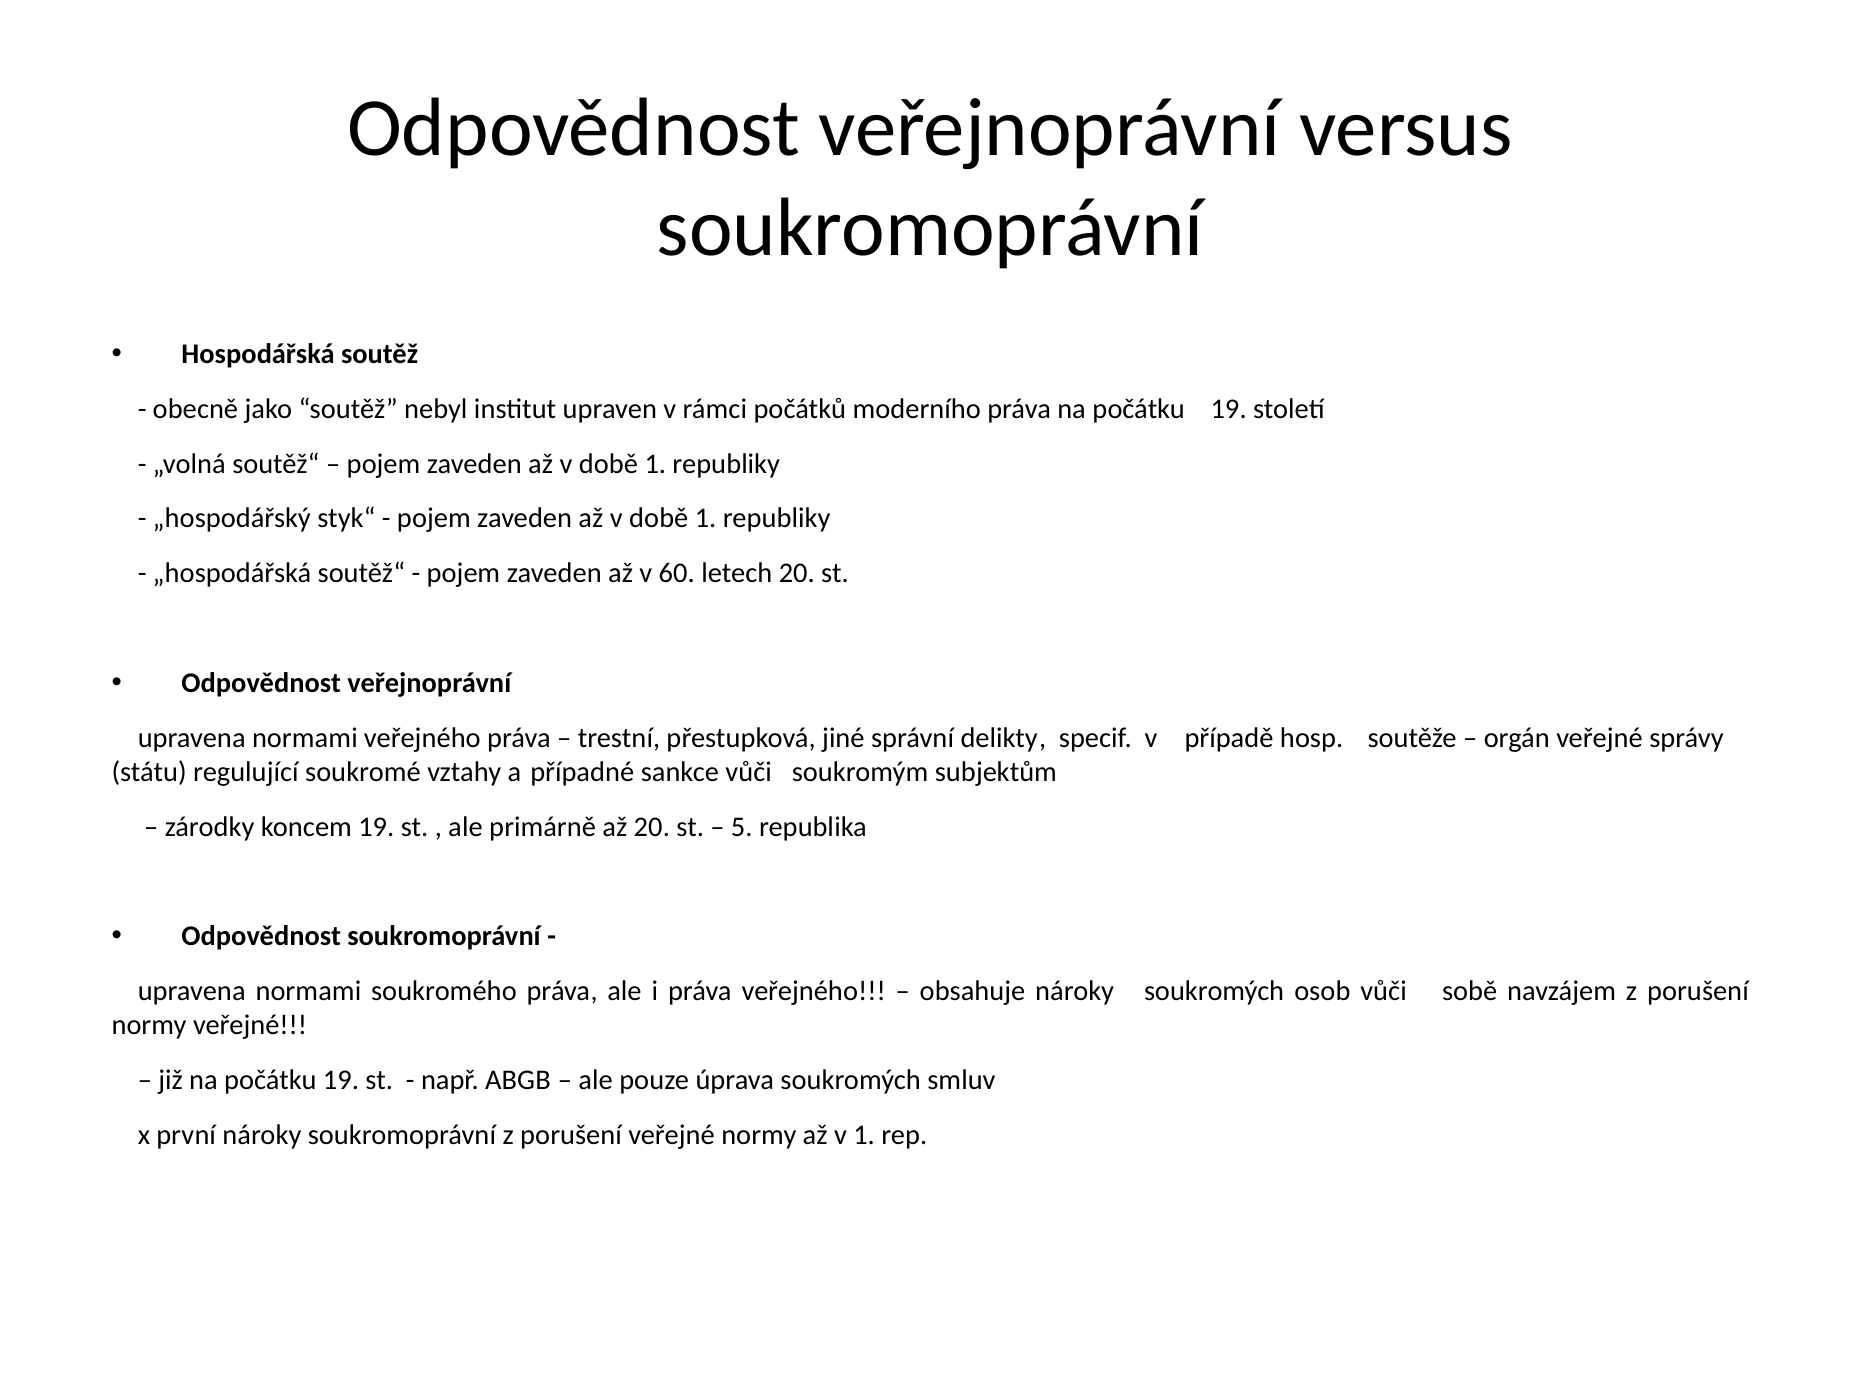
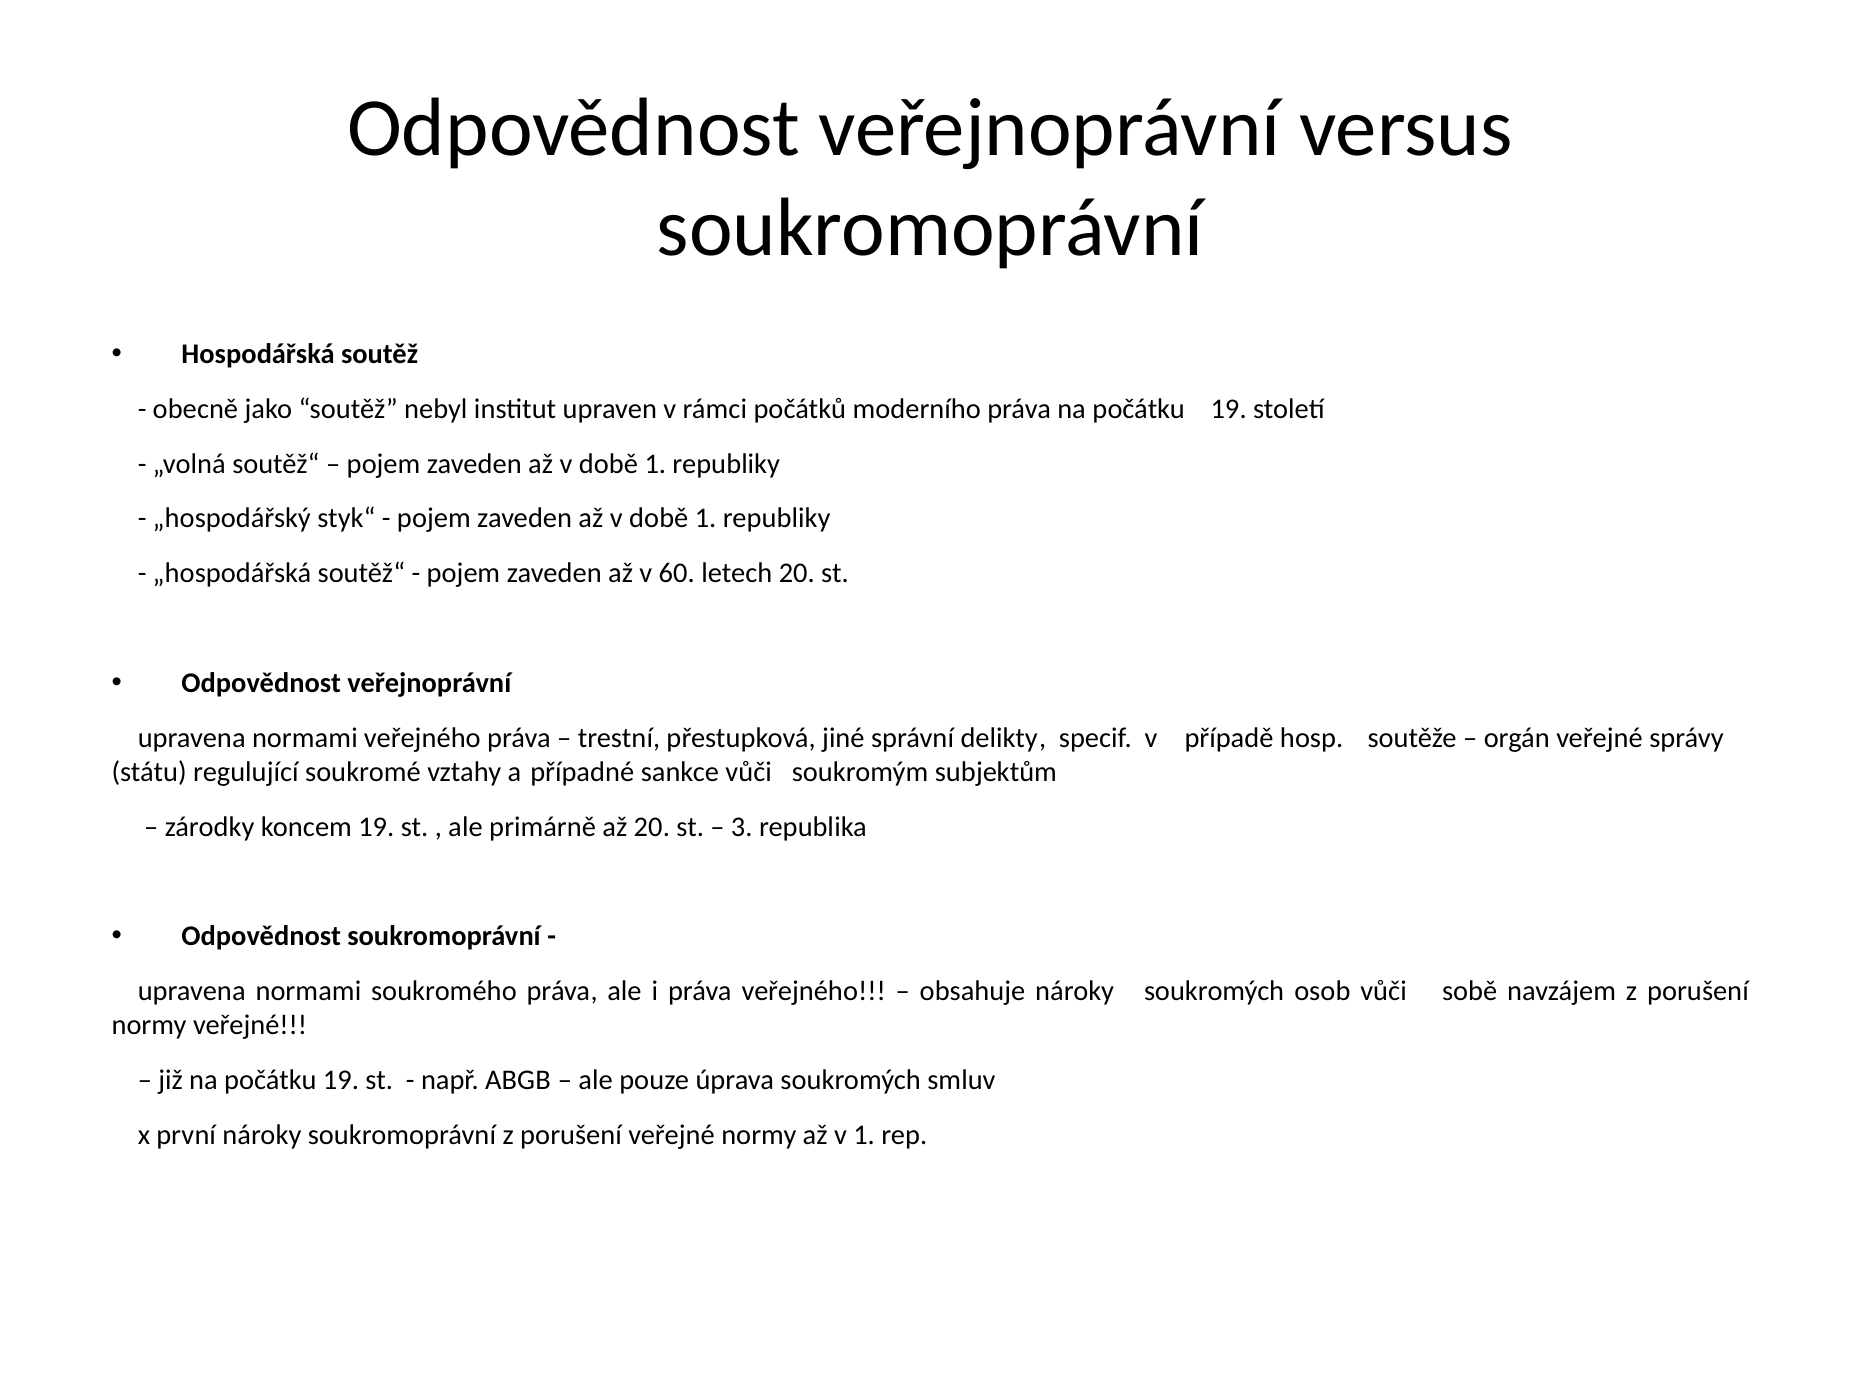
5: 5 -> 3
